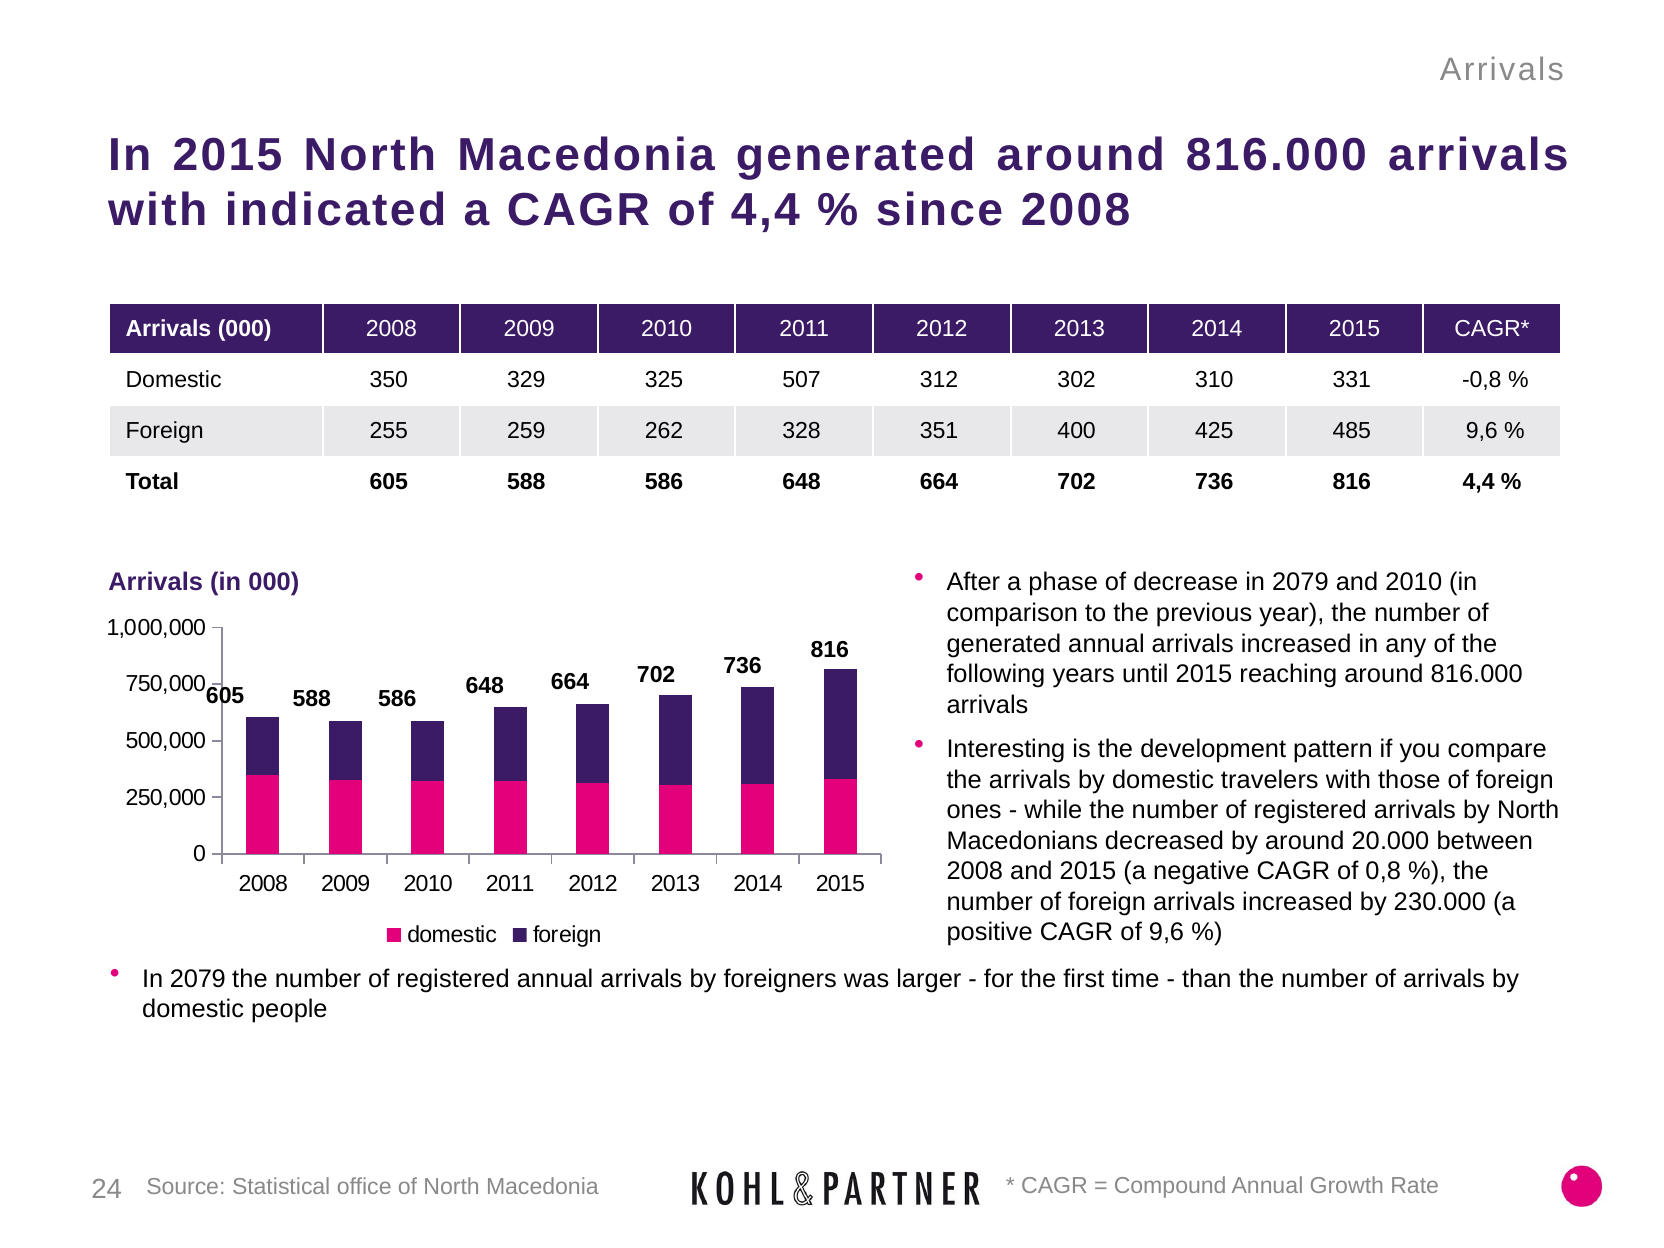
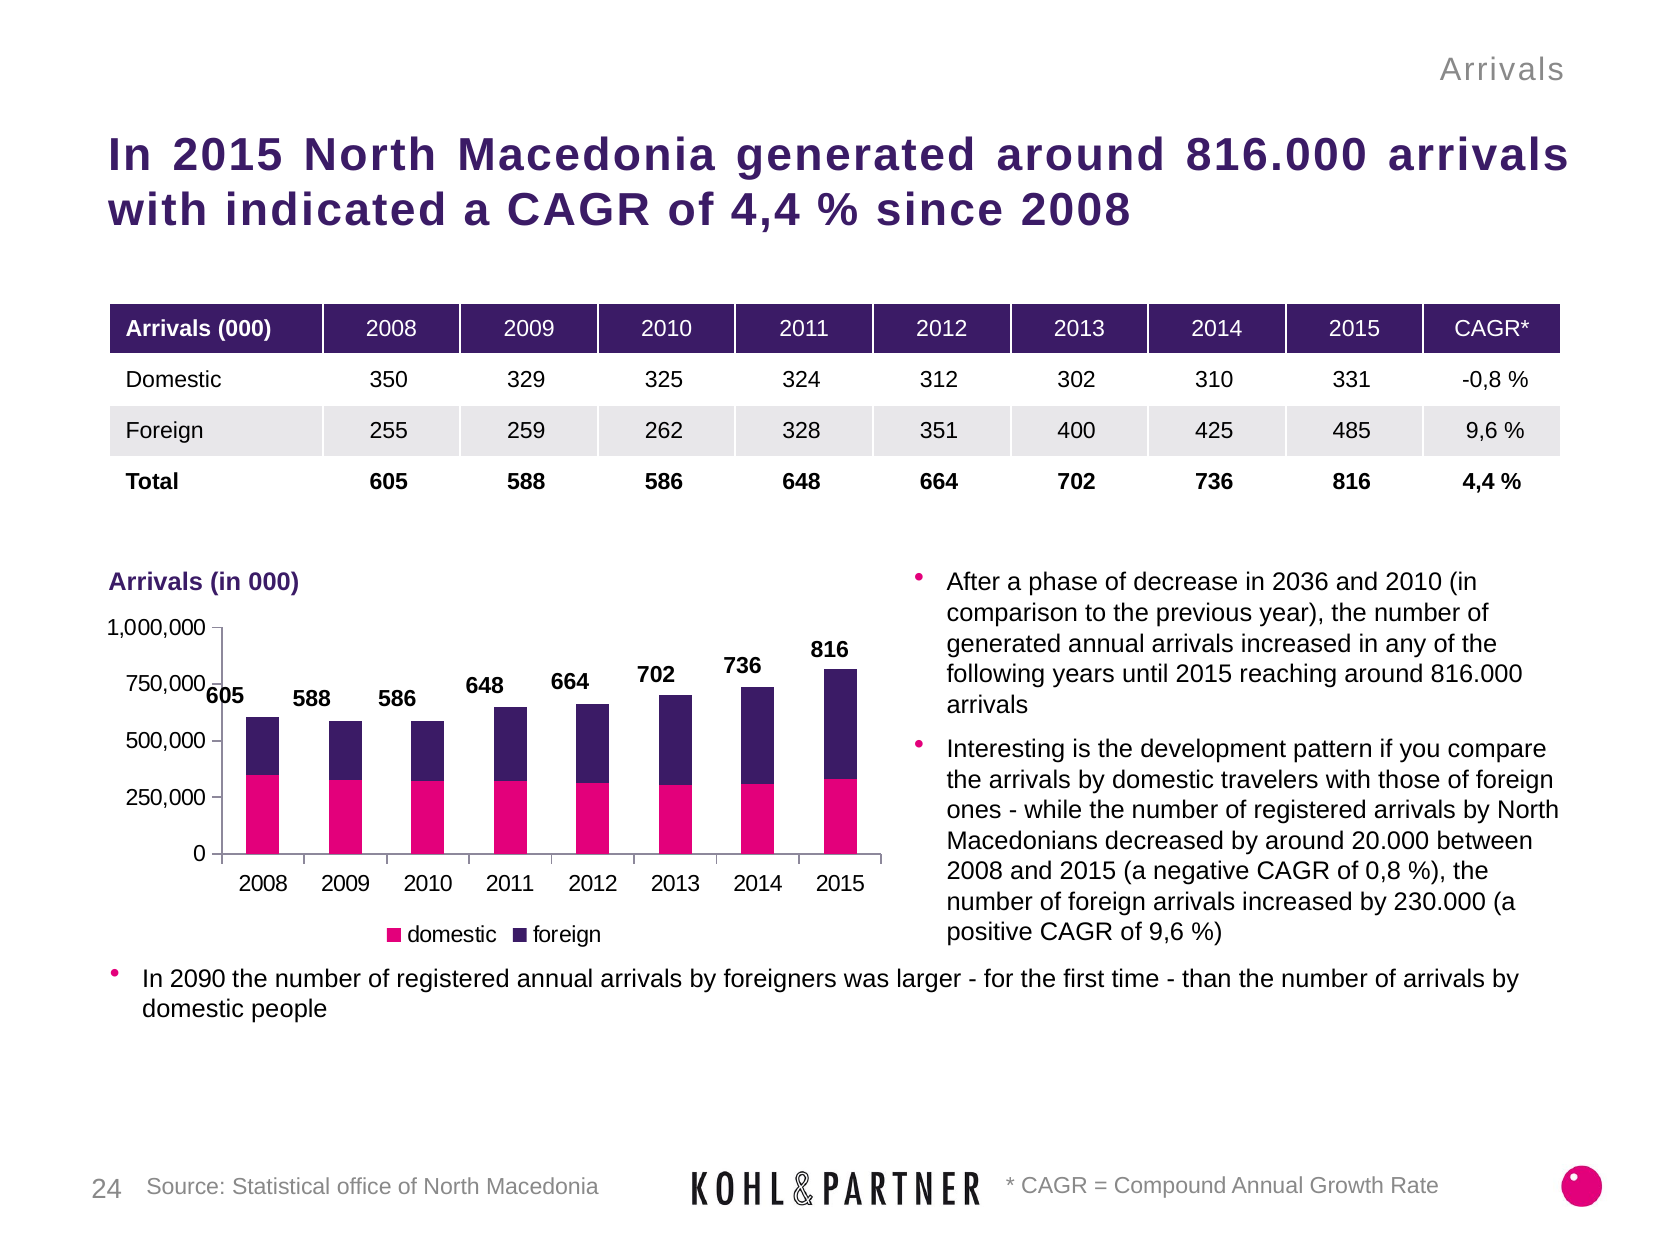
507: 507 -> 324
decrease in 2079: 2079 -> 2036
2079 at (198, 979): 2079 -> 2090
